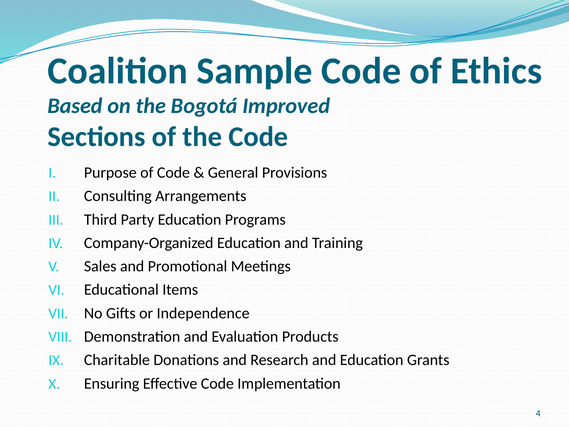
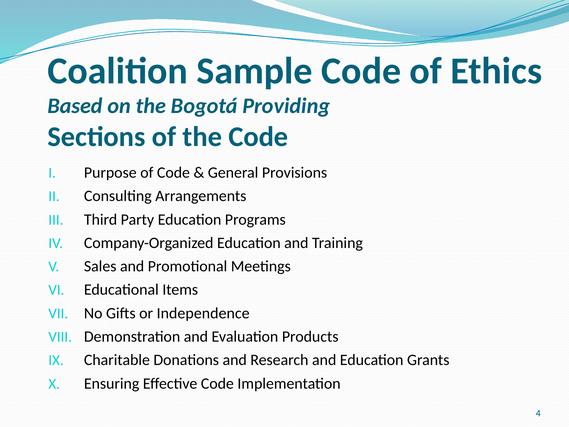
Improved: Improved -> Providing
